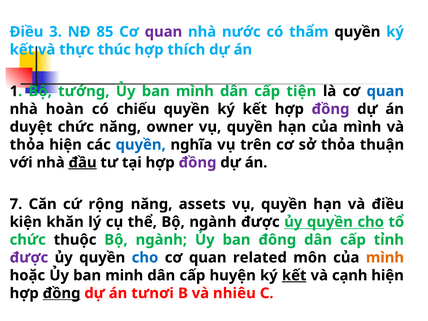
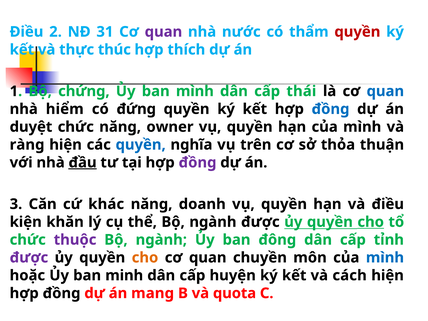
3: 3 -> 2
85: 85 -> 31
quyền at (357, 32) colour: black -> red
tướng: tướng -> chứng
tiện: tiện -> thái
hoàn: hoàn -> hiểm
chiếu: chiếu -> đứng
đồng at (331, 109) colour: purple -> blue
thỏa at (27, 145): thỏa -> ràng
7: 7 -> 3
rộng: rộng -> khác
assets: assets -> doanh
thuộc colour: black -> purple
cho at (145, 258) colour: blue -> orange
related: related -> chuyền
mình at (385, 258) colour: orange -> blue
kết at (294, 275) underline: present -> none
cạnh: cạnh -> cách
đồng at (62, 293) underline: present -> none
tưnơi: tưnơi -> mang
nhiêu: nhiêu -> quota
